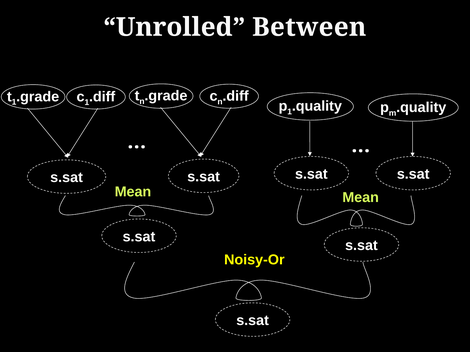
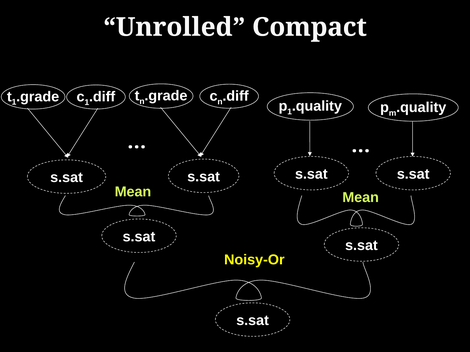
Between: Between -> Compact
